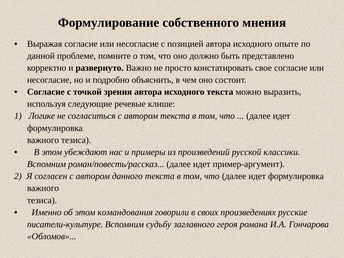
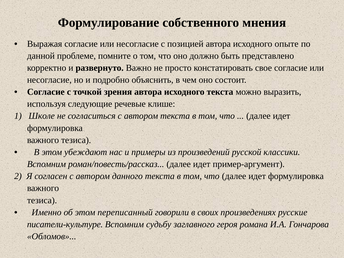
Логике: Логике -> Школе
командования: командования -> переписанный
